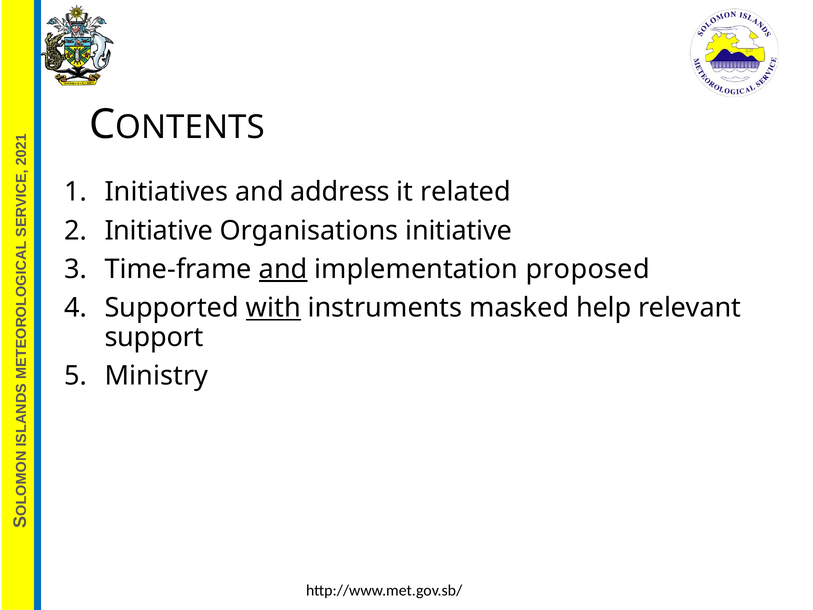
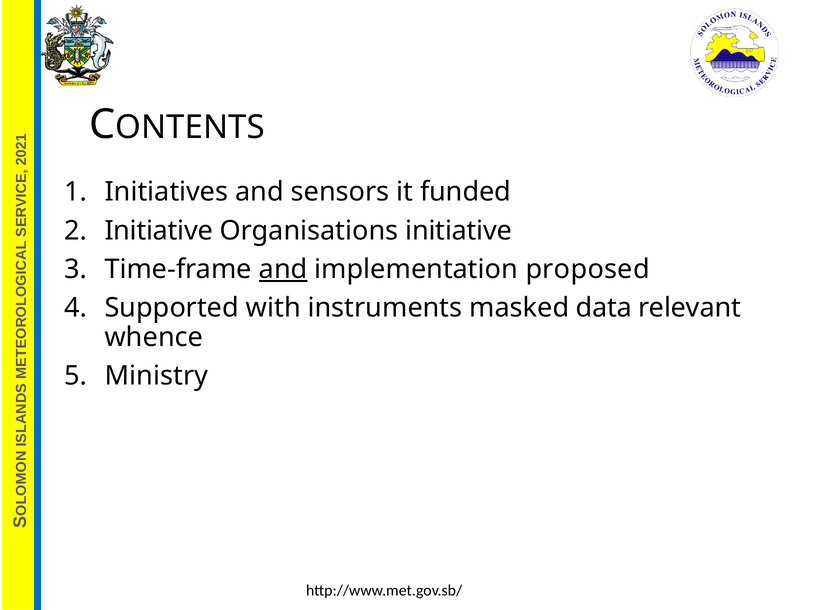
address: address -> sensors
related: related -> funded
with underline: present -> none
help: help -> data
support: support -> whence
